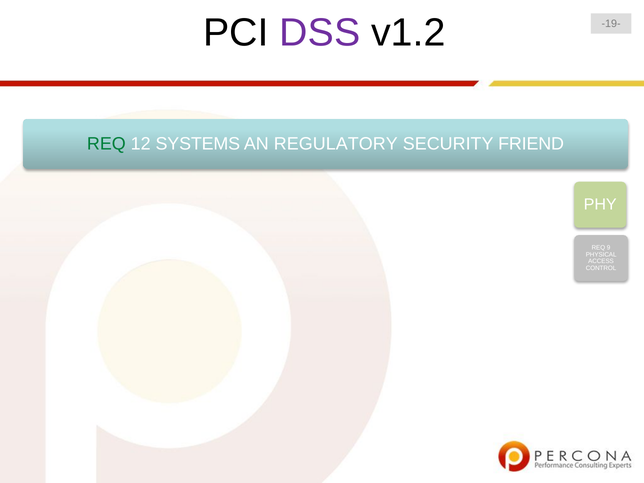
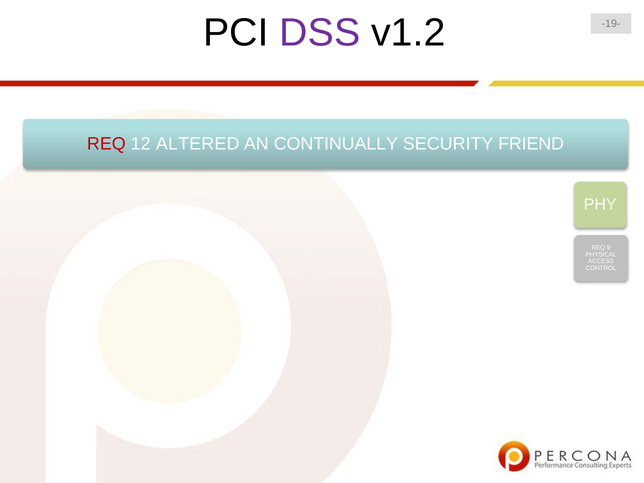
REQ at (106, 144) colour: green -> red
SYSTEMS: SYSTEMS -> ALTERED
REGULATORY: REGULATORY -> CONTINUALLY
